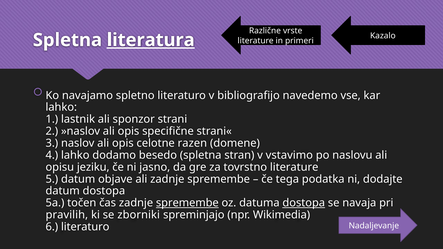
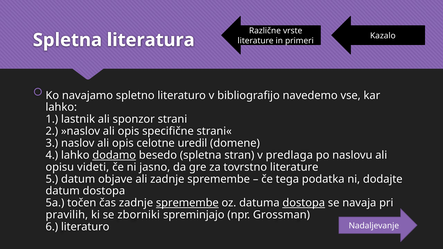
literatura underline: present -> none
razen: razen -> uredil
dodamo underline: none -> present
vstavimo: vstavimo -> predlaga
jeziku: jeziku -> videti
Wikimedia: Wikimedia -> Grossman
